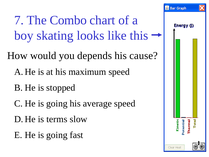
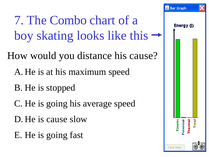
depends: depends -> distance
is terms: terms -> cause
